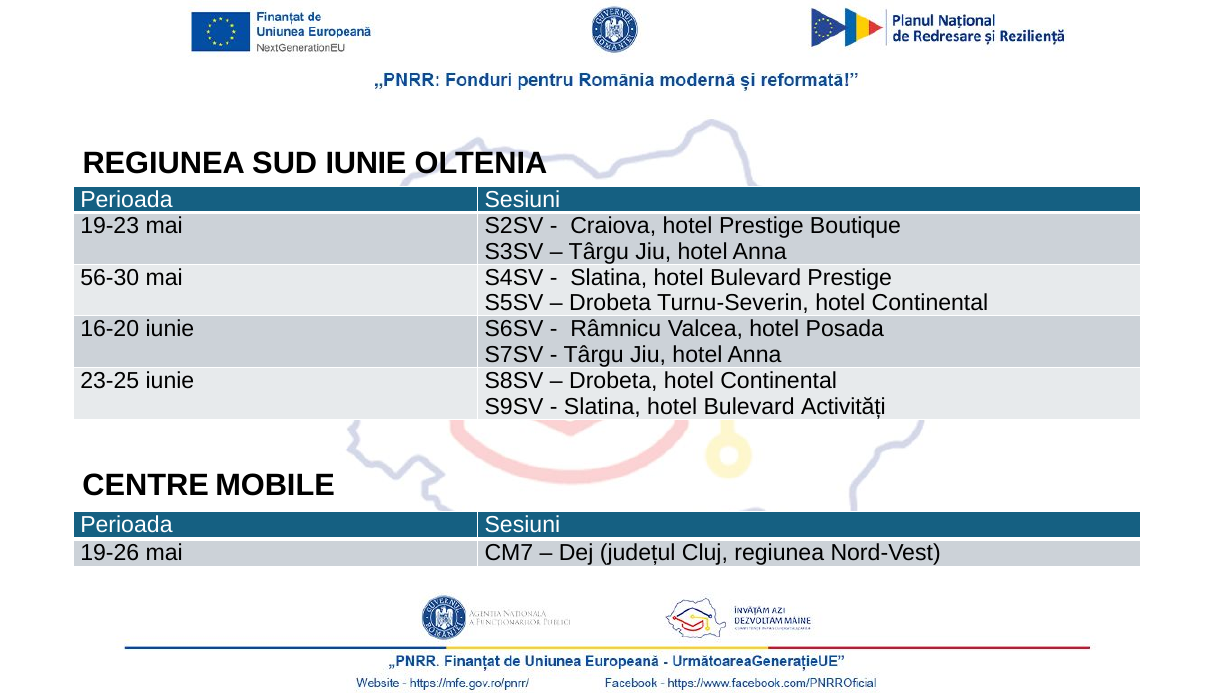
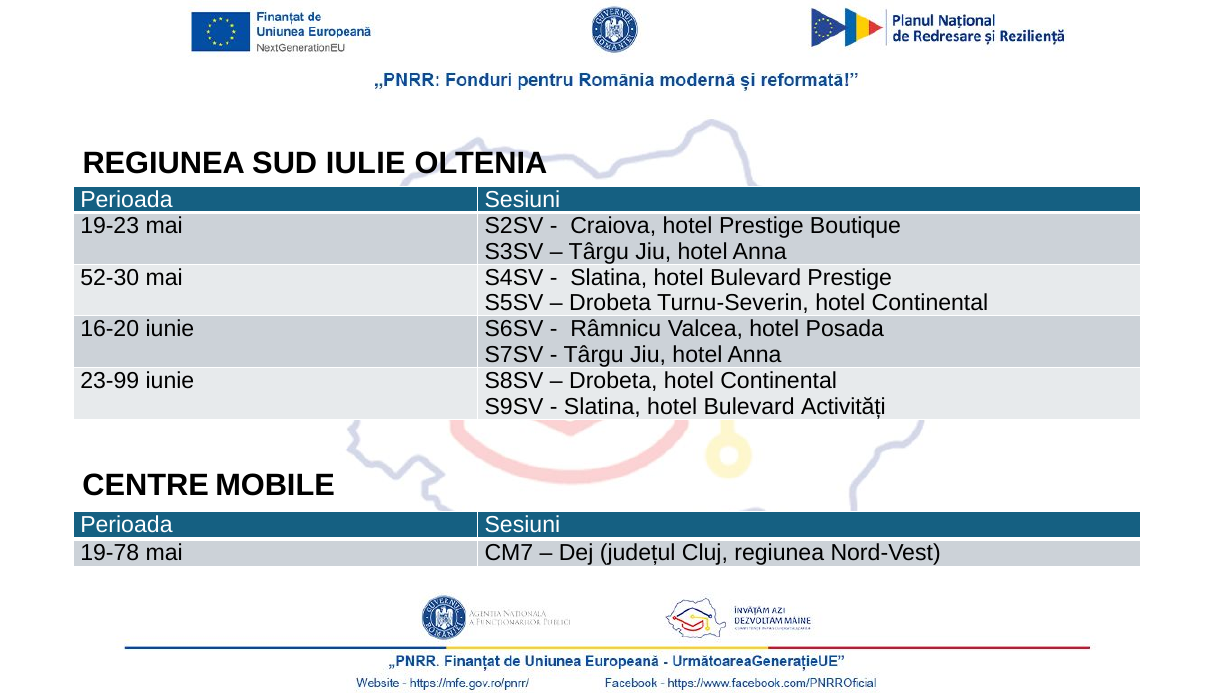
SUD IUNIE: IUNIE -> IULIE
56-30: 56-30 -> 52-30
23-25: 23-25 -> 23-99
19-26: 19-26 -> 19-78
